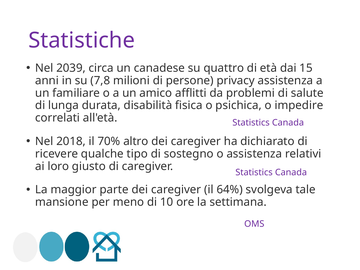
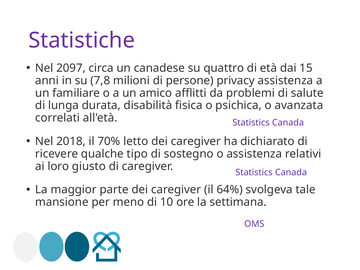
2039: 2039 -> 2097
impedire: impedire -> avanzata
altro: altro -> letto
